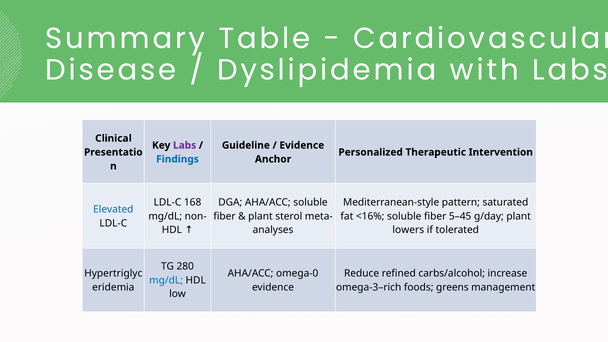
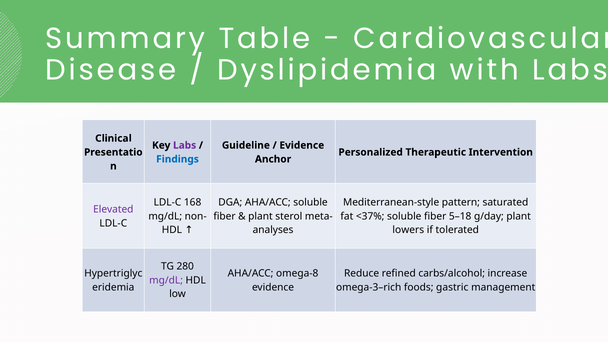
Elevated colour: blue -> purple
<16%: <16% -> <37%
5–45: 5–45 -> 5–18
omega-0: omega-0 -> omega-8
mg/dL at (166, 280) colour: blue -> purple
greens: greens -> gastric
